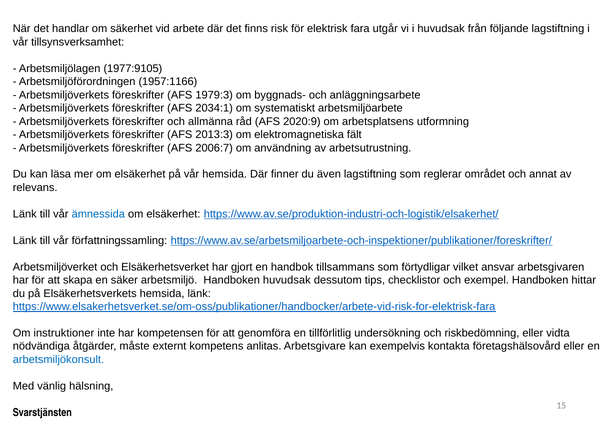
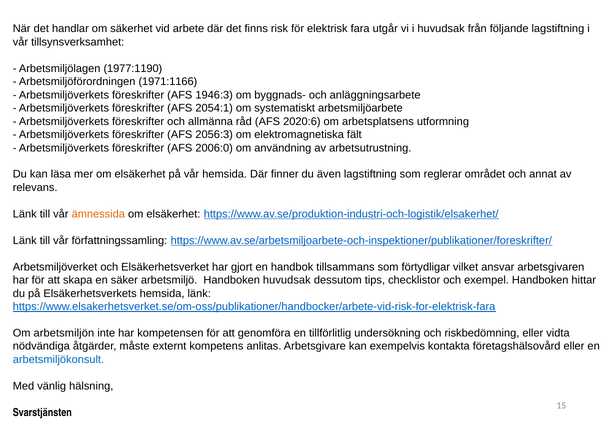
1977:9105: 1977:9105 -> 1977:1190
1957:1166: 1957:1166 -> 1971:1166
1979:3: 1979:3 -> 1946:3
2034:1: 2034:1 -> 2054:1
2020:9: 2020:9 -> 2020:6
2013:3: 2013:3 -> 2056:3
2006:7: 2006:7 -> 2006:0
ämnessida colour: blue -> orange
instruktioner: instruktioner -> arbetsmiljön
